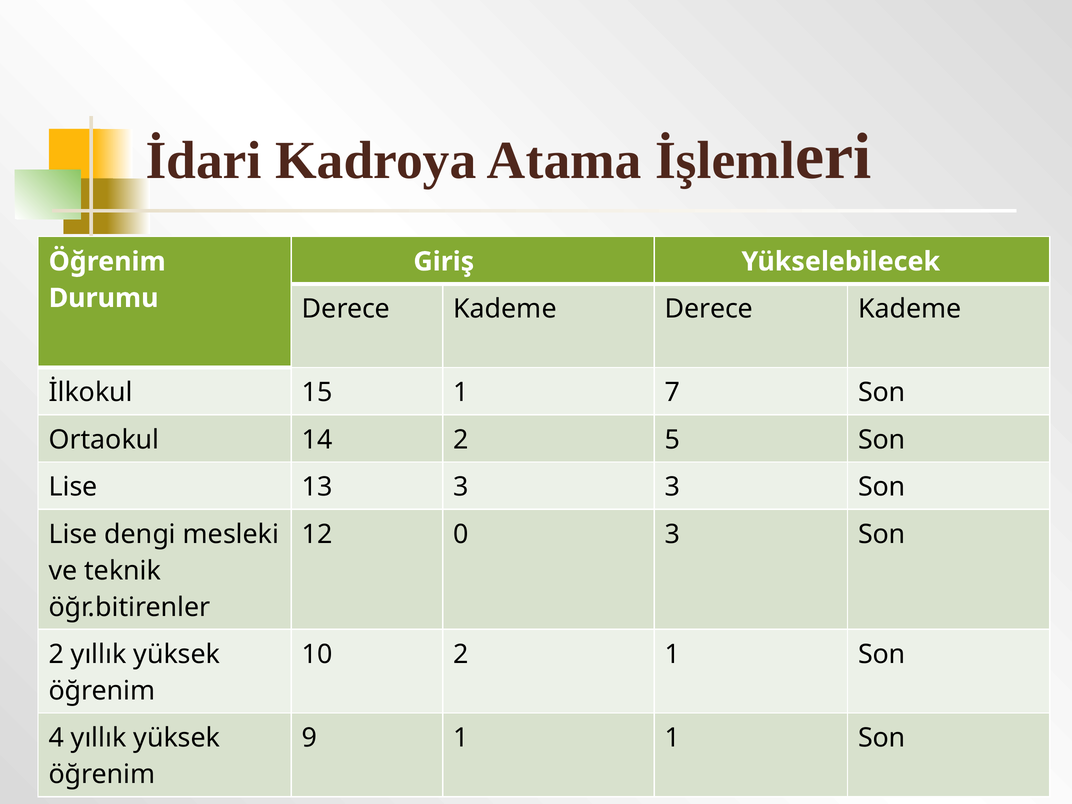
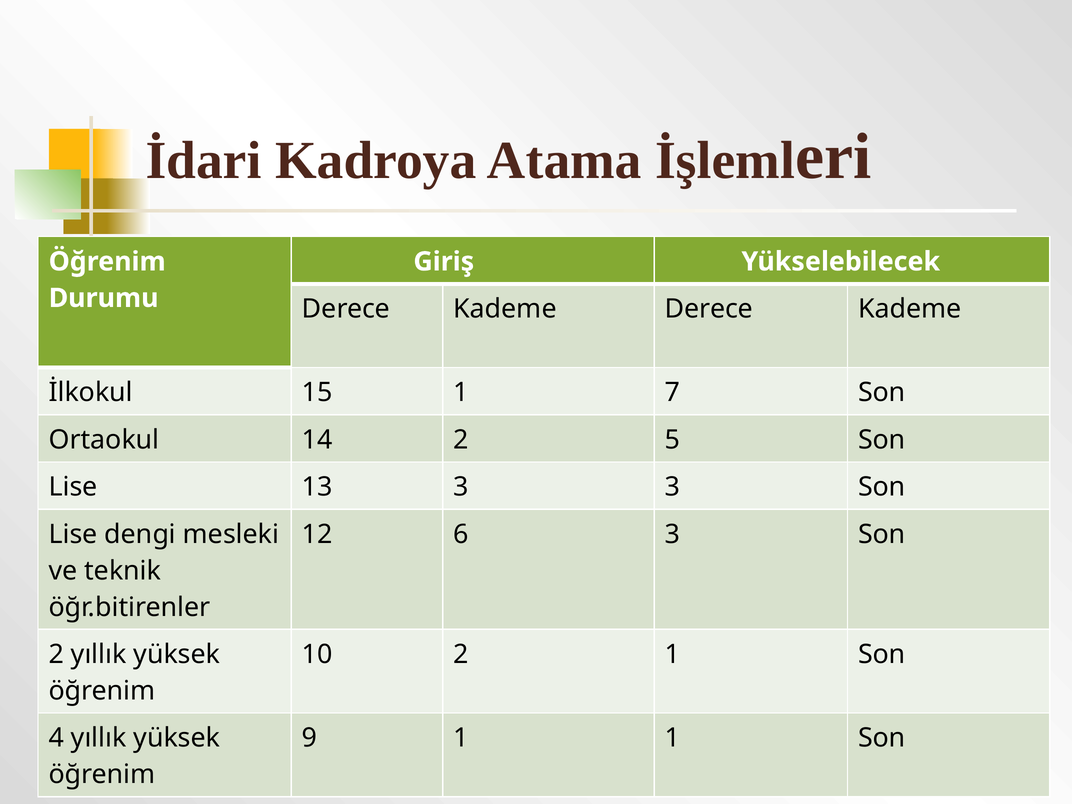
0: 0 -> 6
